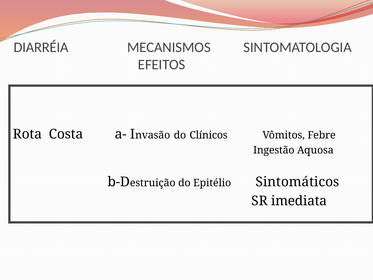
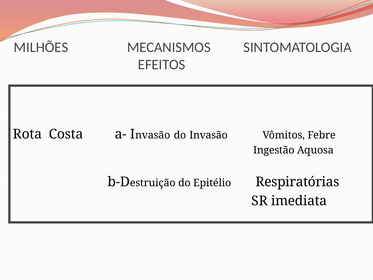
DIARRÉIA: DIARRÉIA -> MILHÕES
Clínicos: Clínicos -> Invasão
Sintomáticos: Sintomáticos -> Respiratórias
